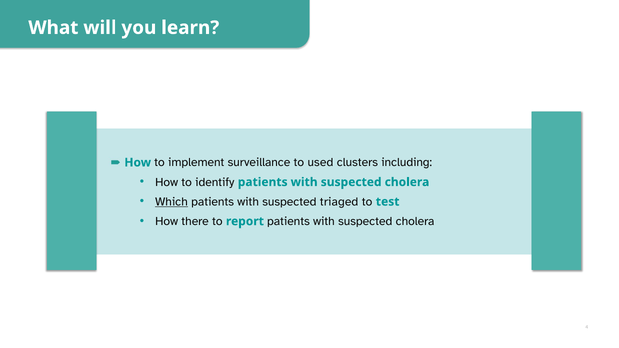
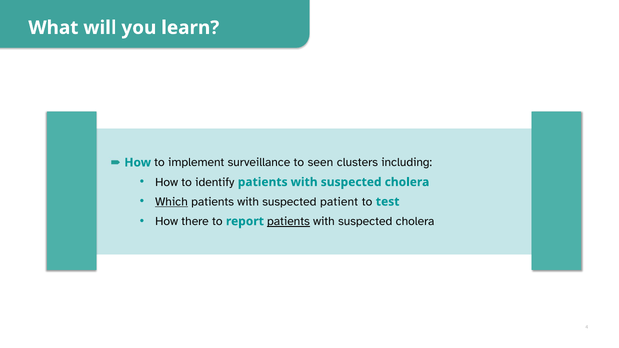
used: used -> seen
triaged: triaged -> patient
patients at (288, 221) underline: none -> present
